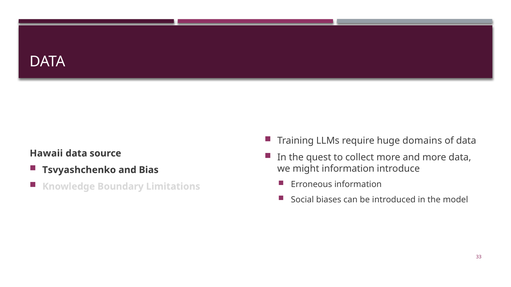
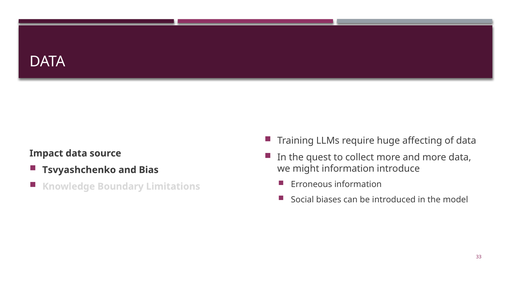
domains: domains -> affecting
Hawaii: Hawaii -> Impact
